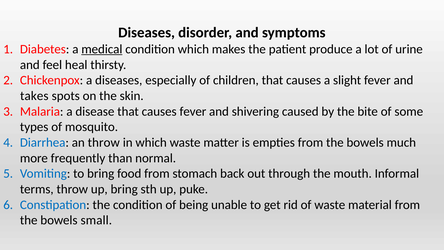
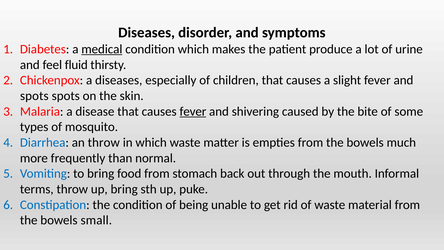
heal: heal -> fluid
takes at (34, 96): takes -> spots
fever at (193, 111) underline: none -> present
